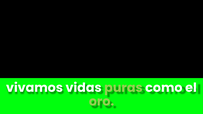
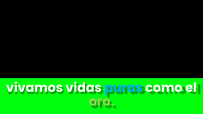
puras colour: light green -> light blue
